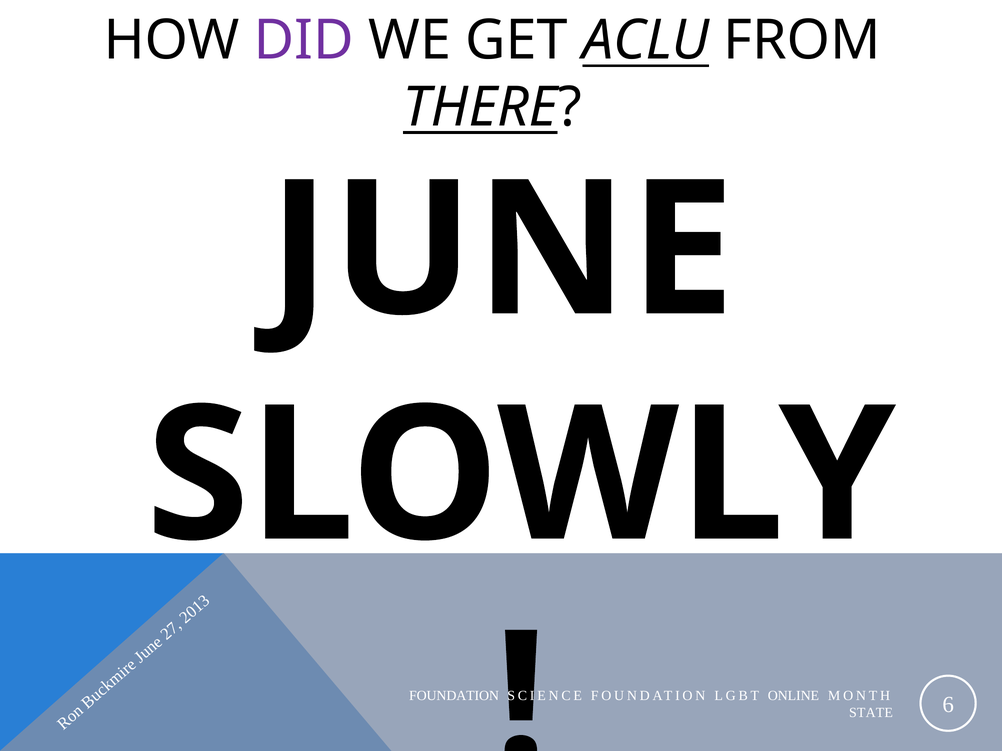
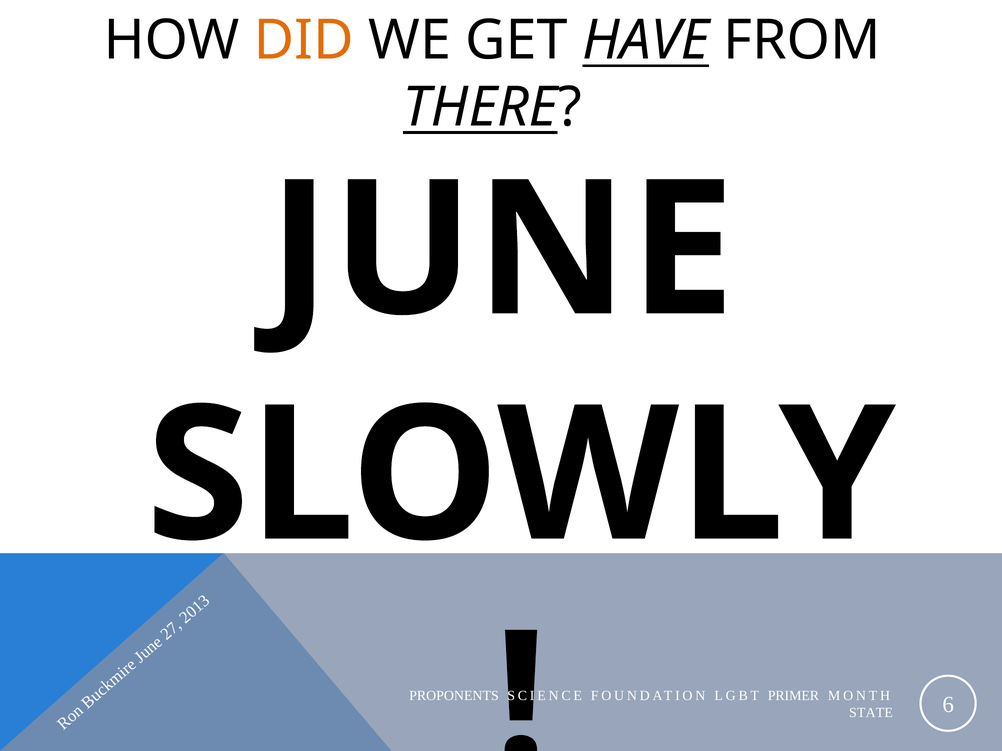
DID colour: purple -> orange
ACLU: ACLU -> HAVE
FOUNDATION at (454, 696): FOUNDATION -> PROPONENTS
ONLINE: ONLINE -> PRIMER
